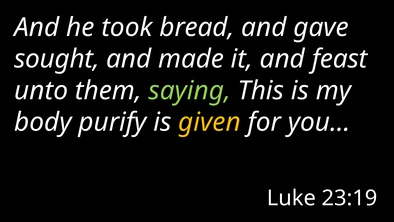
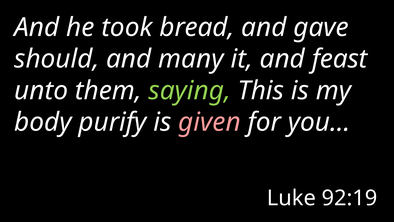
sought: sought -> should
made: made -> many
given colour: yellow -> pink
23:19: 23:19 -> 92:19
